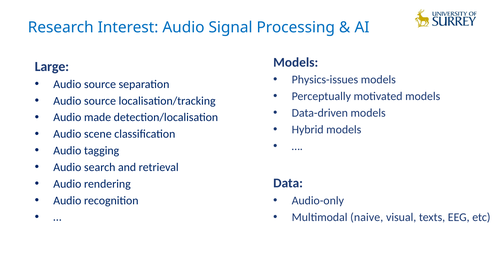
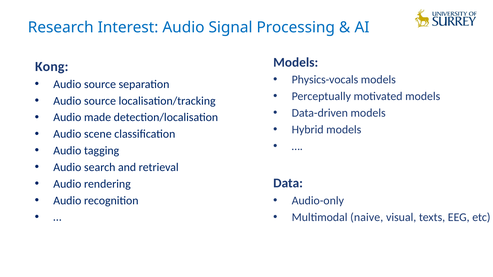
Large: Large -> Kong
Physics-issues: Physics-issues -> Physics-vocals
